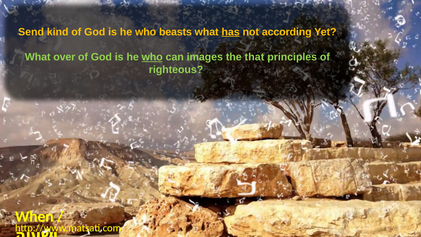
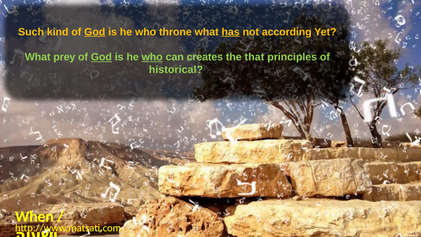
Send: Send -> Such
God at (95, 32) underline: none -> present
beasts: beasts -> throne
over: over -> prey
God at (101, 57) underline: none -> present
images: images -> creates
righteous: righteous -> historical
